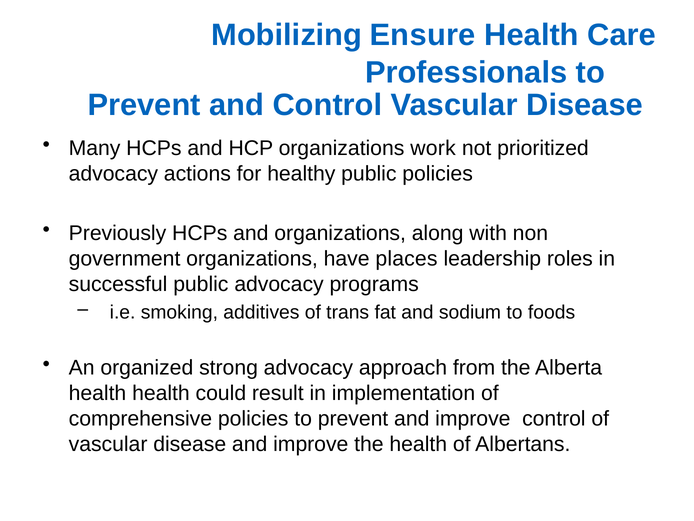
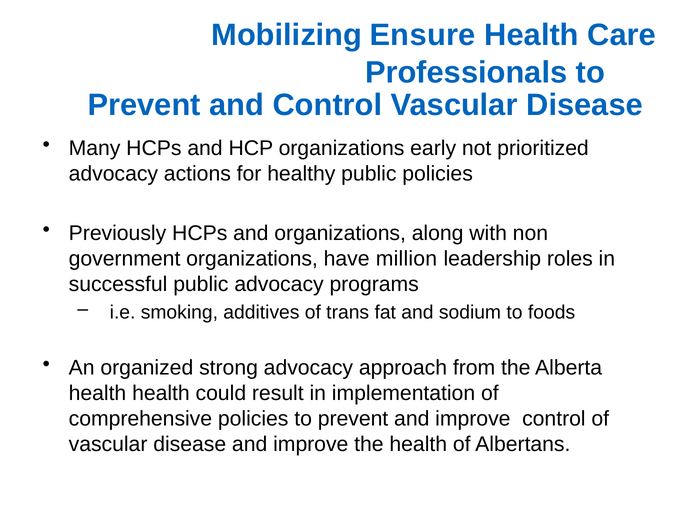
work: work -> early
places: places -> million
